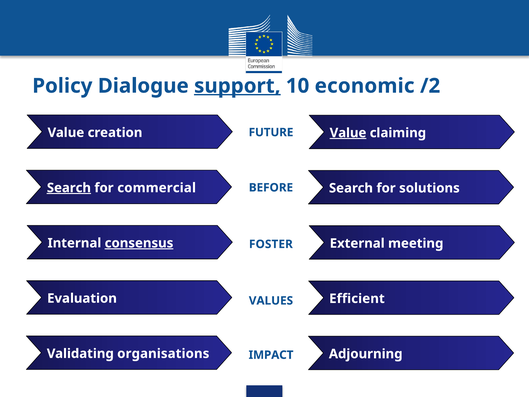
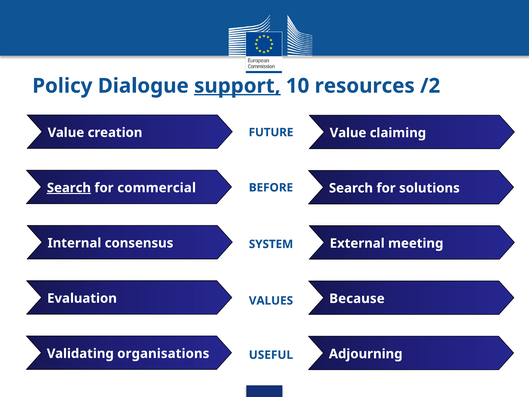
economic: economic -> resources
Value at (348, 133) underline: present -> none
consensus underline: present -> none
FOSTER: FOSTER -> SYSTEM
Efficient: Efficient -> Because
IMPACT: IMPACT -> USEFUL
